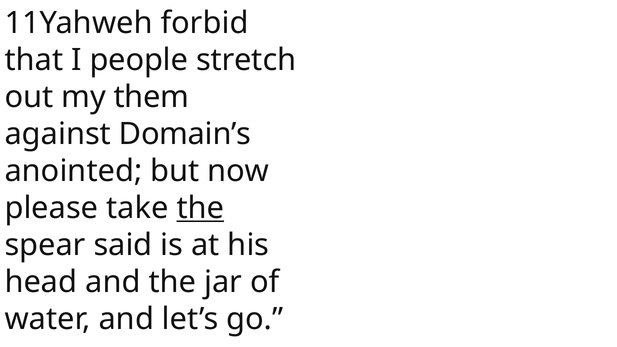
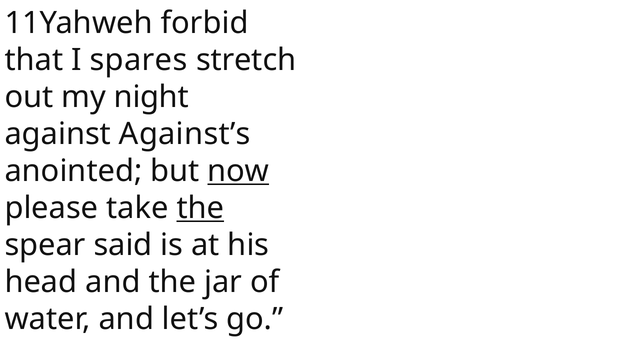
people: people -> spares
them: them -> night
Domain’s: Domain’s -> Against’s
now underline: none -> present
